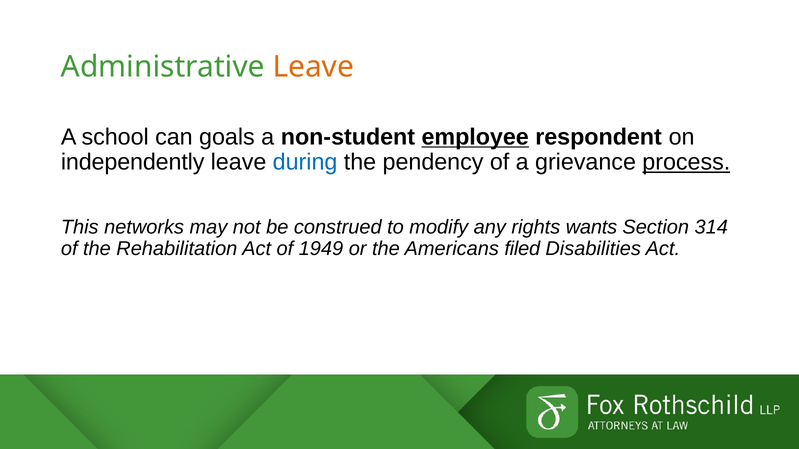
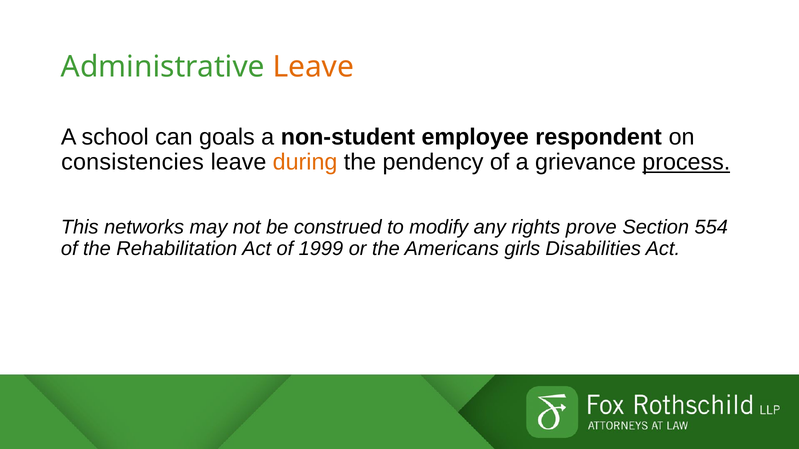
employee underline: present -> none
independently: independently -> consistencies
during colour: blue -> orange
wants: wants -> prove
314: 314 -> 554
1949: 1949 -> 1999
filed: filed -> girls
